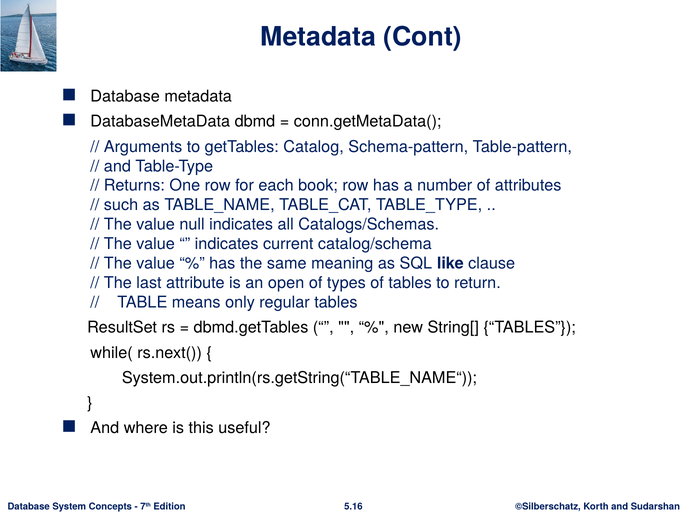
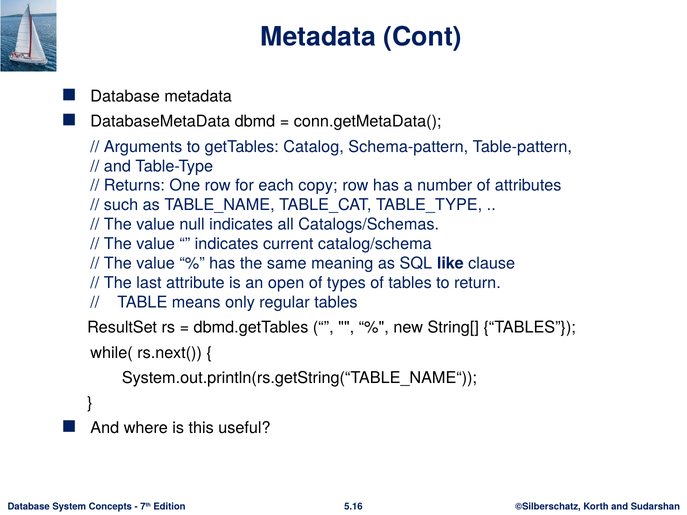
book: book -> copy
